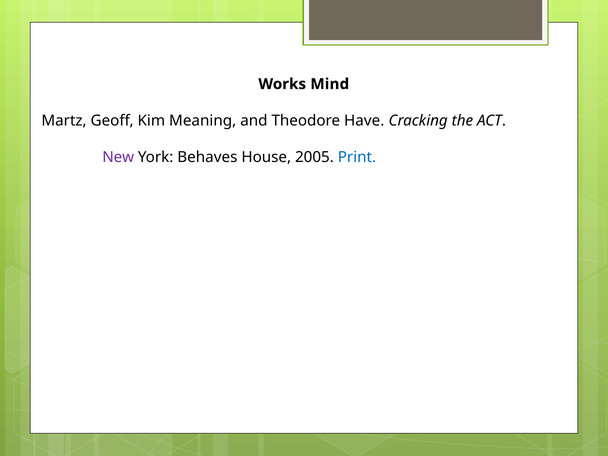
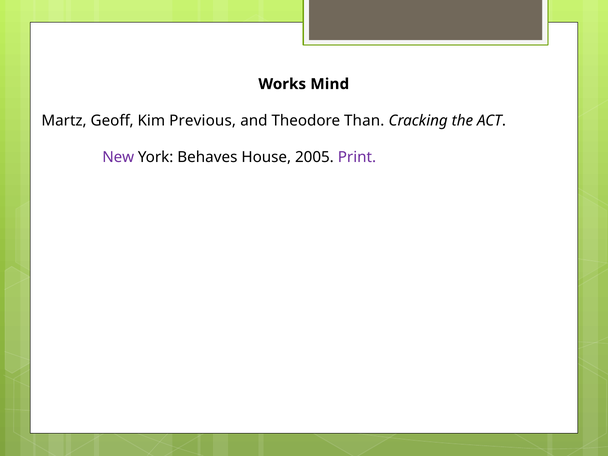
Meaning: Meaning -> Previous
Have: Have -> Than
Print colour: blue -> purple
